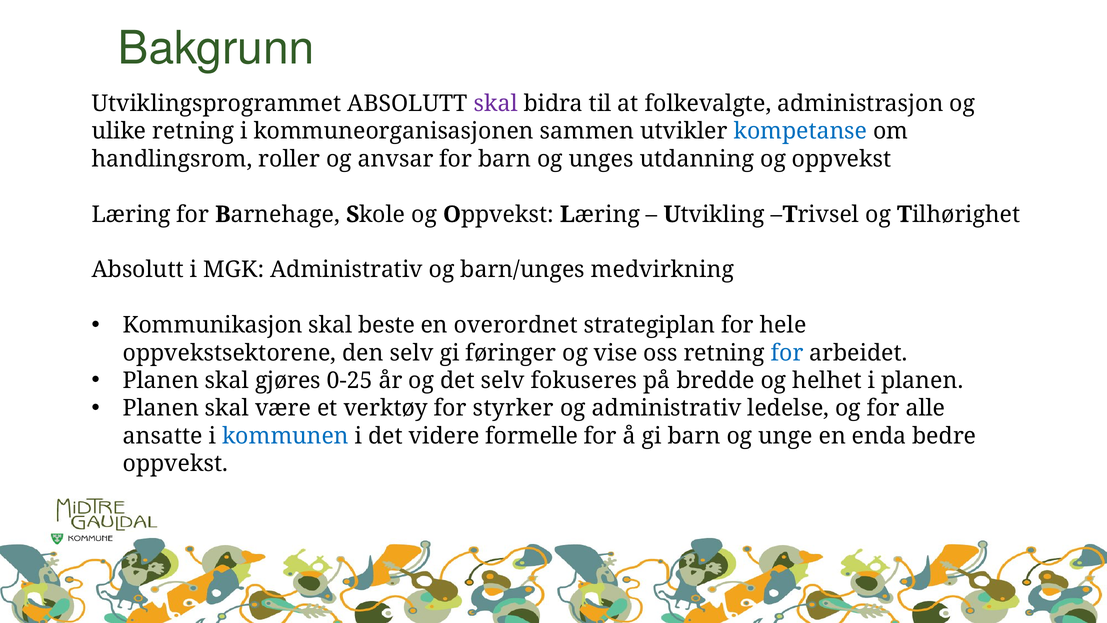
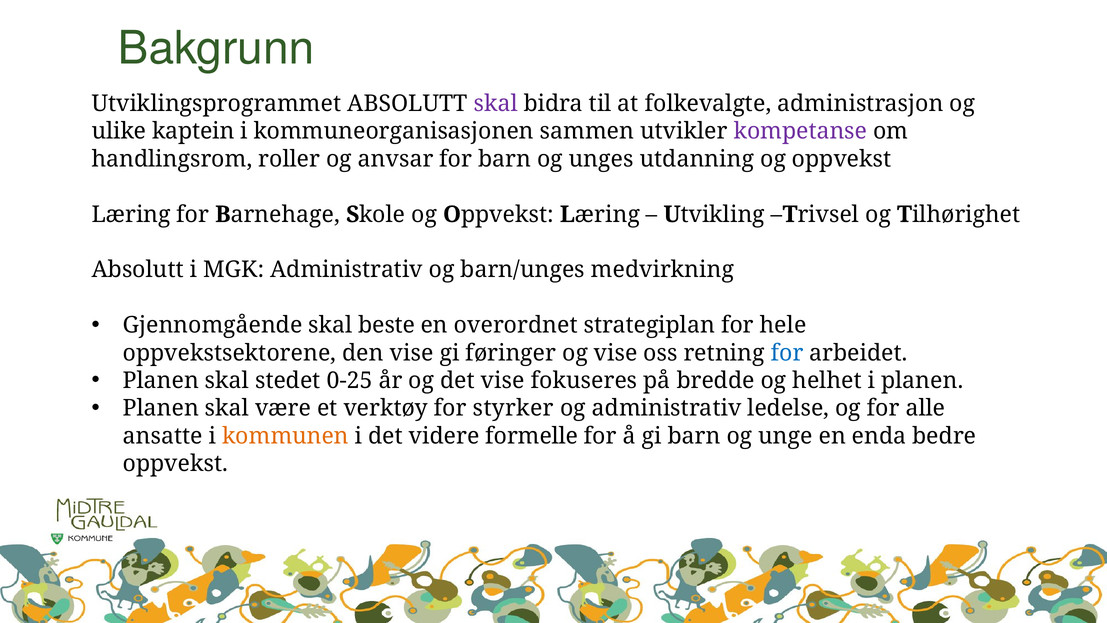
ulike retning: retning -> kaptein
kompetanse colour: blue -> purple
Kommunikasjon: Kommunikasjon -> Gjennomgående
den selv: selv -> vise
gjøres: gjøres -> stedet
det selv: selv -> vise
kommunen colour: blue -> orange
